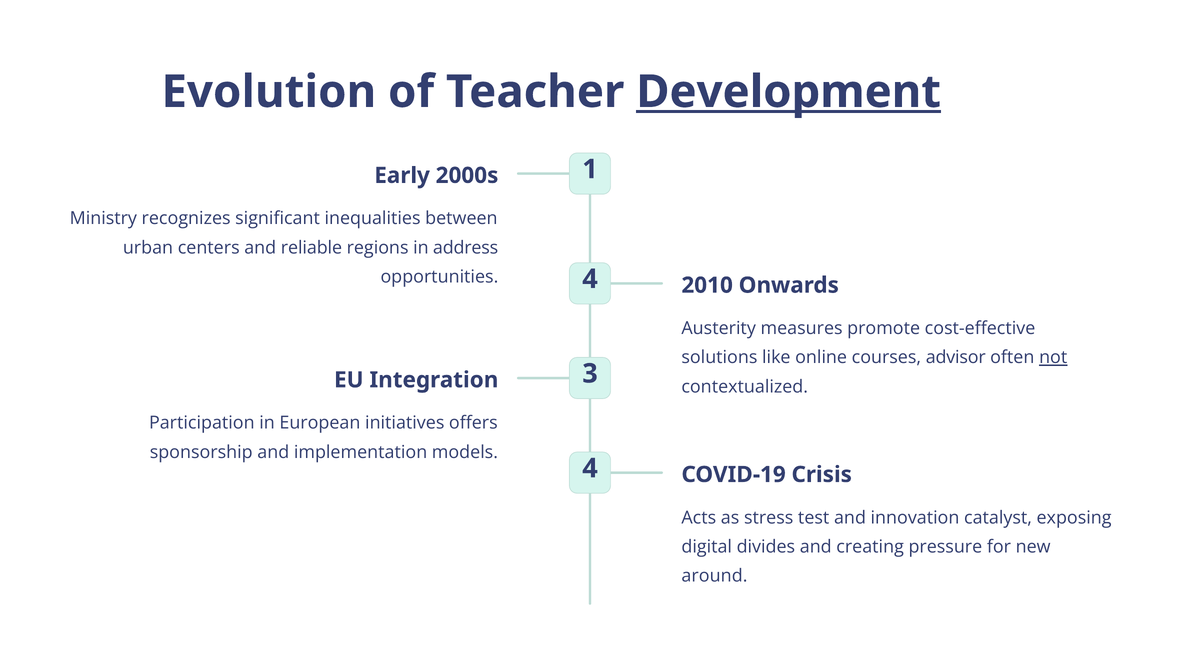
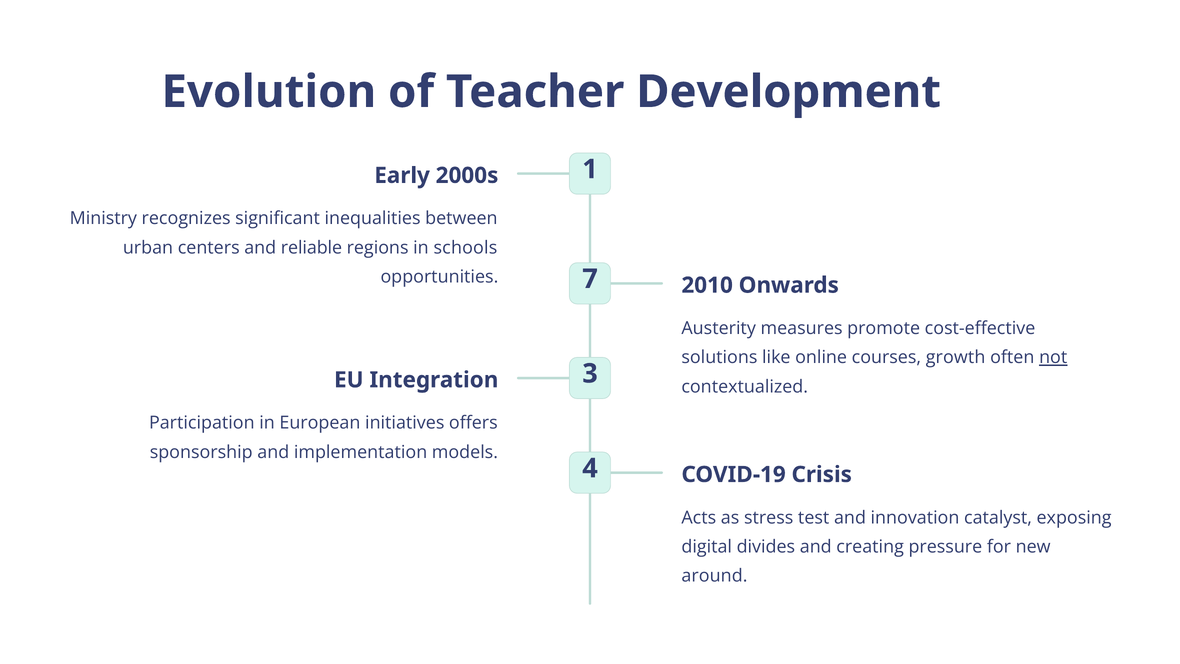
Development underline: present -> none
address: address -> schools
opportunities 4: 4 -> 7
advisor: advisor -> growth
